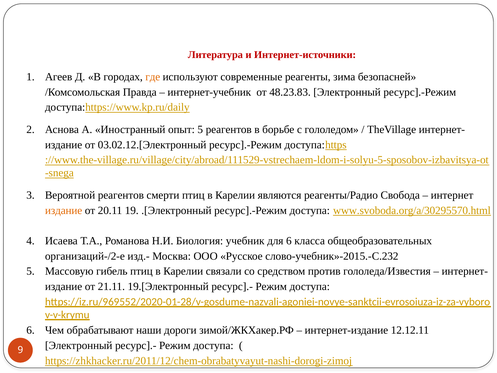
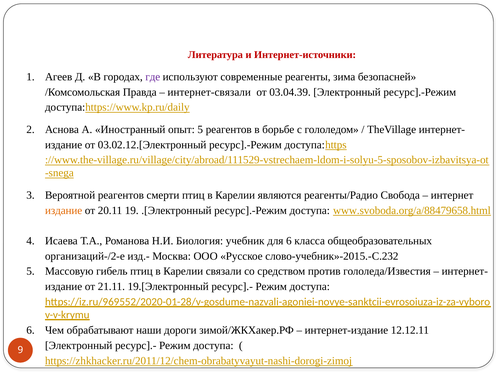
где colour: orange -> purple
интернет-учебник: интернет-учебник -> интернет-связали
48.23.83: 48.23.83 -> 03.04.39
www.svoboda.org/a/30295570.html: www.svoboda.org/a/30295570.html -> www.svoboda.org/a/88479658.html
